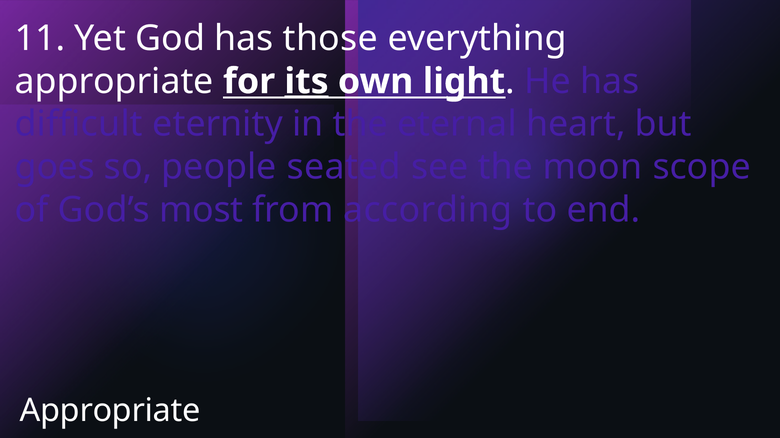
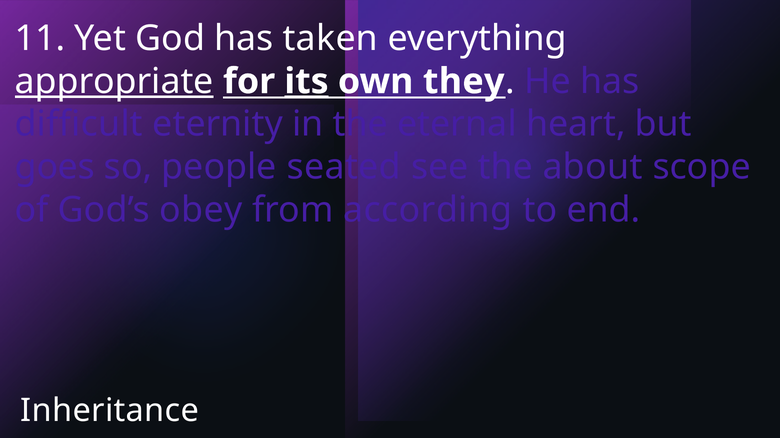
those: those -> taken
appropriate at (114, 82) underline: none -> present
light: light -> they
moon: moon -> about
most: most -> obey
Appropriate at (110, 411): Appropriate -> Inheritance
